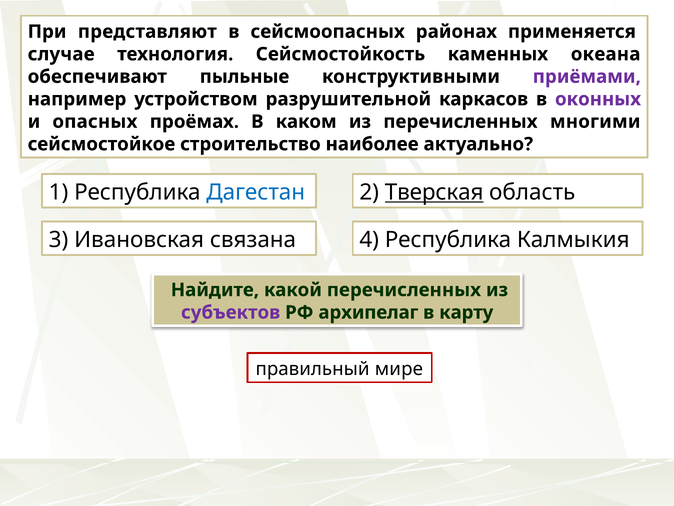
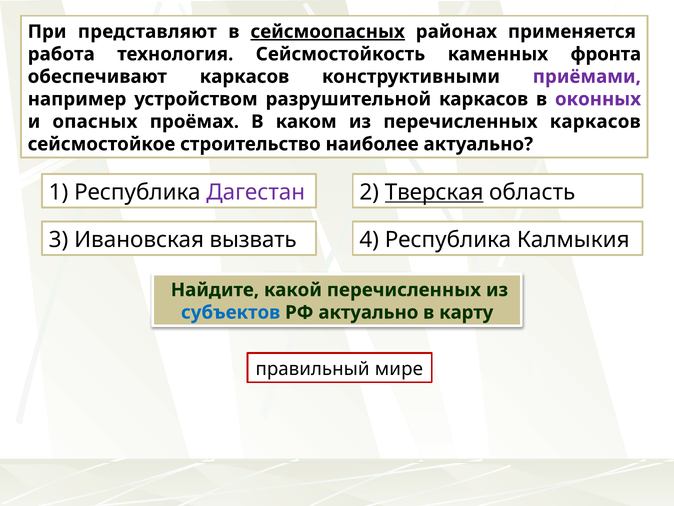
сейсмоопасных underline: none -> present
случае: случае -> работа
океана: океана -> фронта
обеспечивают пыльные: пыльные -> каркасов
перечисленных многими: многими -> каркасов
Дагестан colour: blue -> purple
связана: связана -> вызвать
субъектов colour: purple -> blue
РФ архипелаг: архипелаг -> актуально
